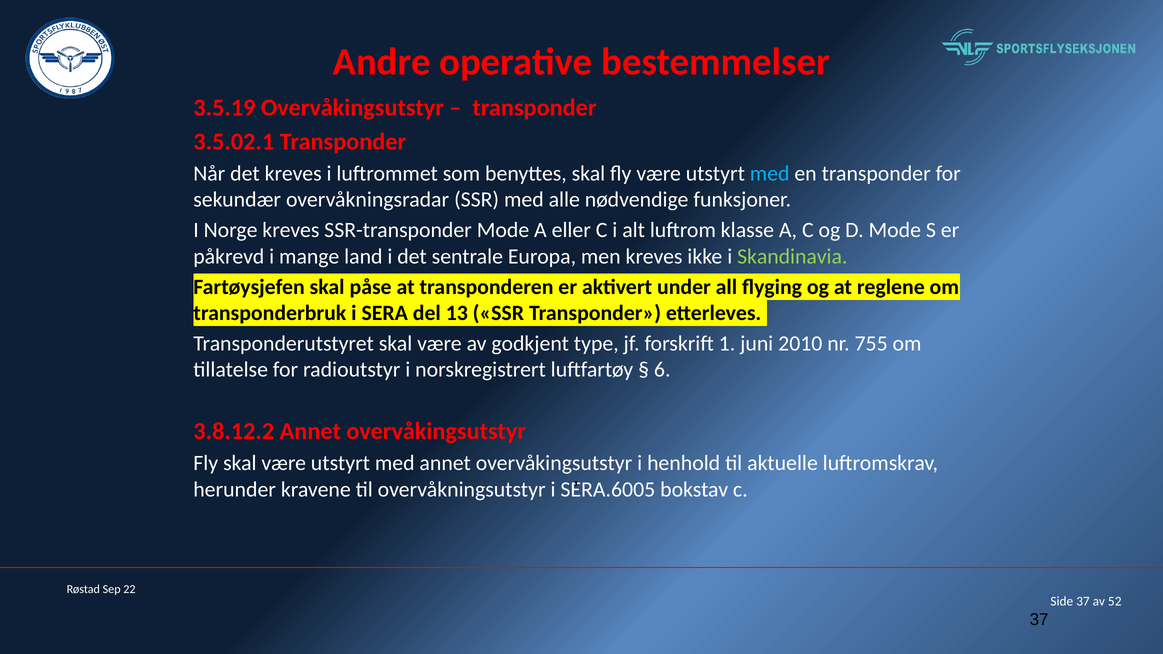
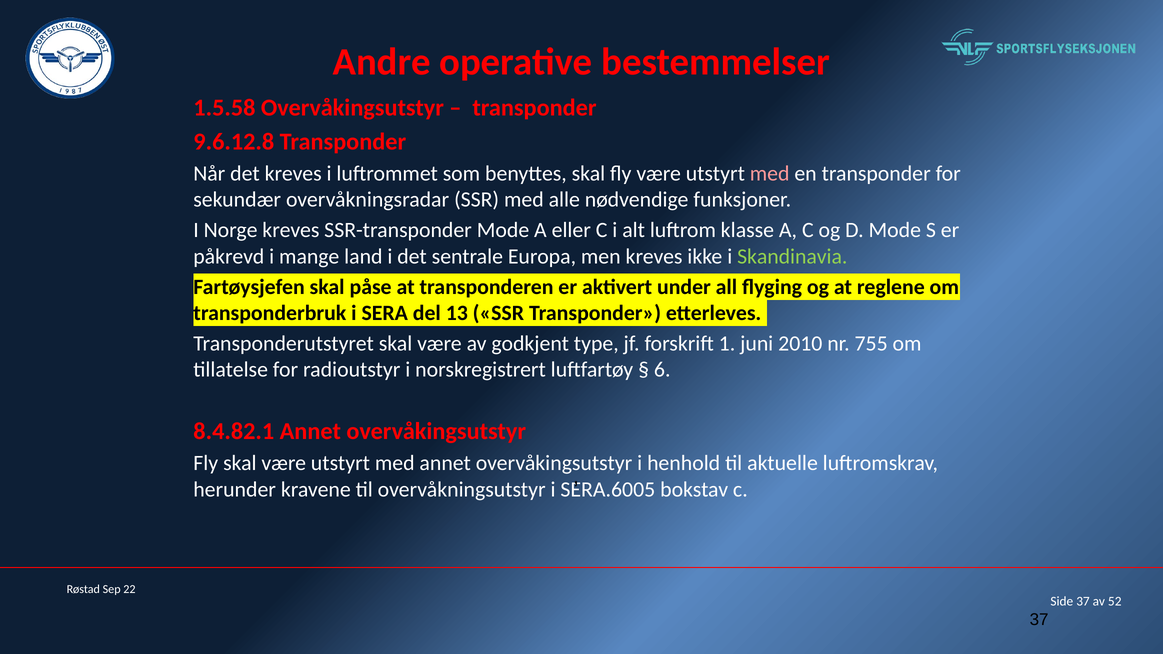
3.5.19: 3.5.19 -> 1.5.58
3.5.02.1: 3.5.02.1 -> 9.6.12.8
med at (770, 174) colour: light blue -> pink
3.8.12.2: 3.8.12.2 -> 8.4.82.1
